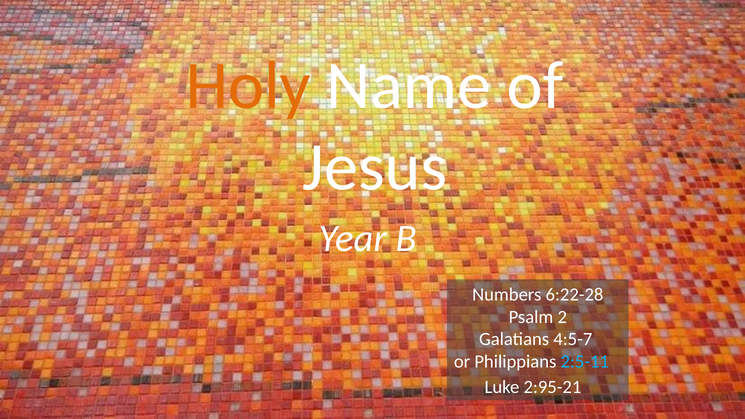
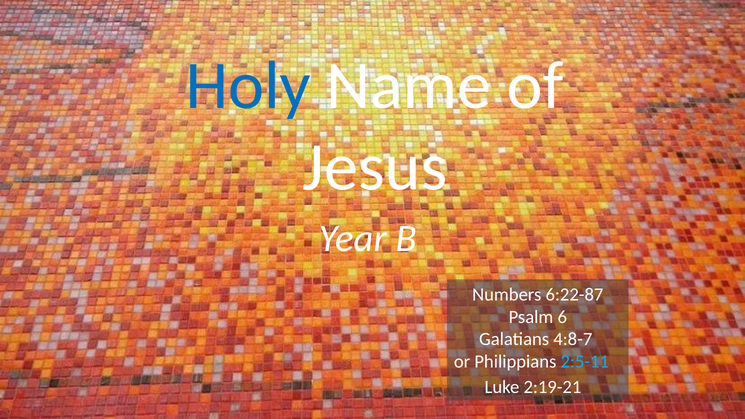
Holy colour: orange -> blue
6:22-28: 6:22-28 -> 6:22-87
2: 2 -> 6
4:5-7: 4:5-7 -> 4:8-7
2:95-21: 2:95-21 -> 2:19-21
